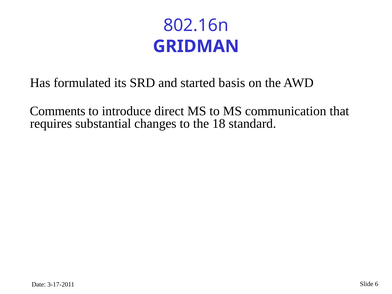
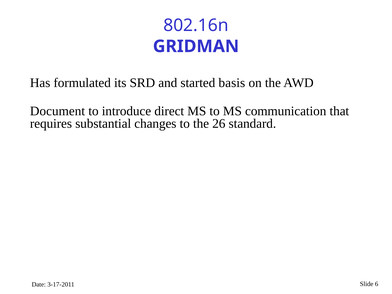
Comments: Comments -> Document
18: 18 -> 26
